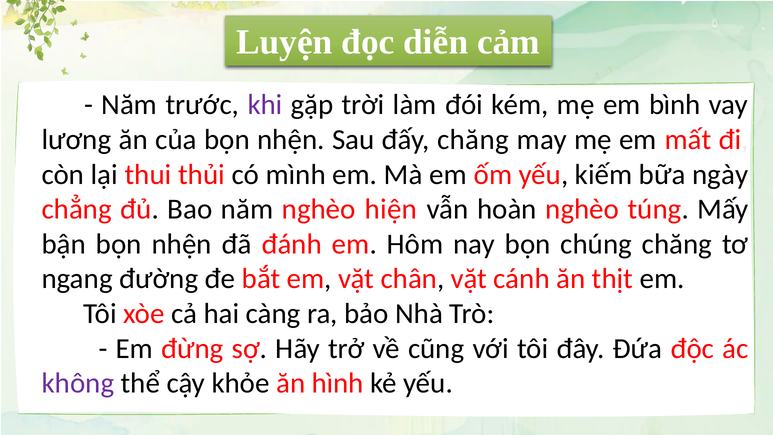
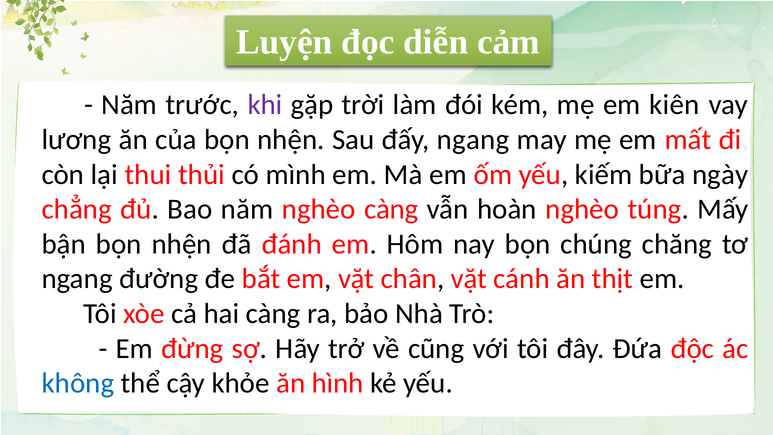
bình: bình -> kiên
đấy chăng: chăng -> ngang
nghèo hiện: hiện -> càng
không colour: purple -> blue
